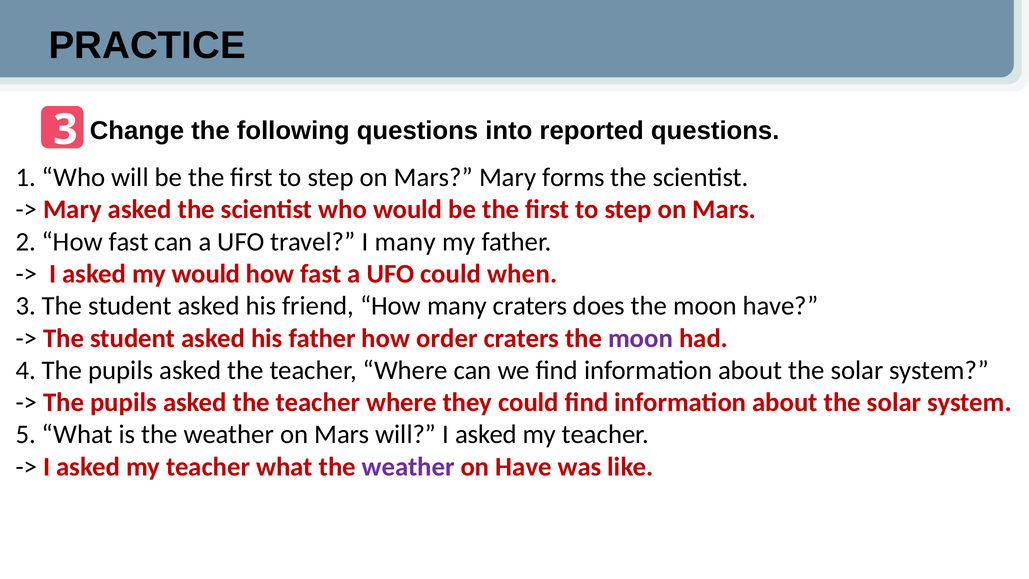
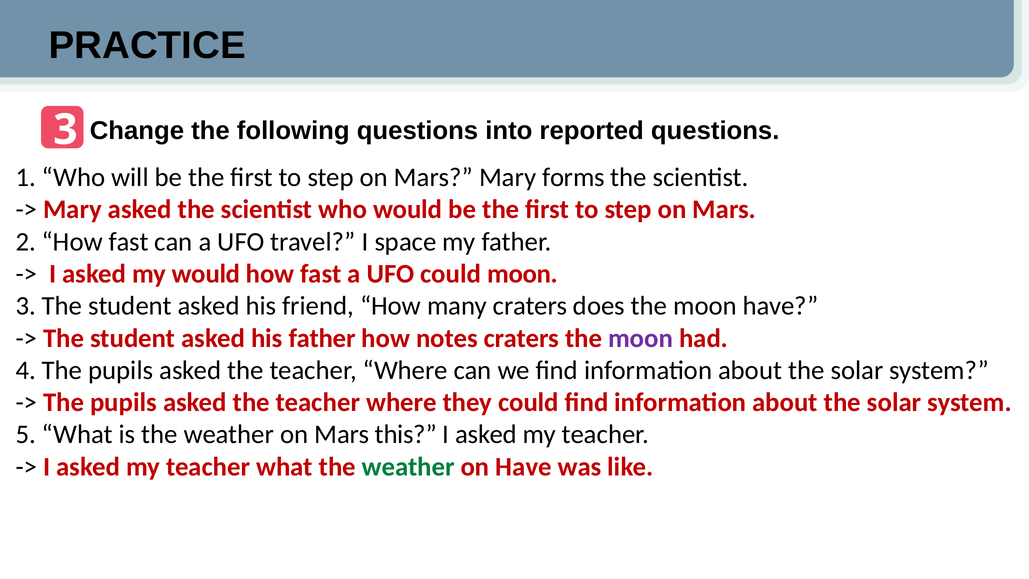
I many: many -> space
could when: when -> moon
order: order -> notes
Mars will: will -> this
weather at (408, 467) colour: purple -> green
